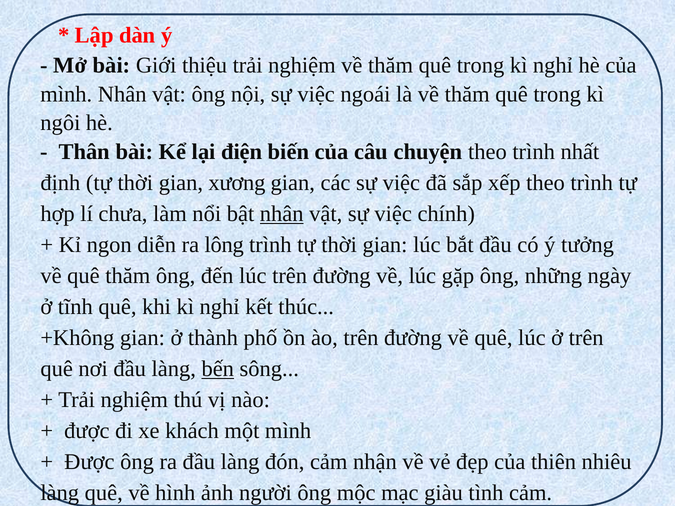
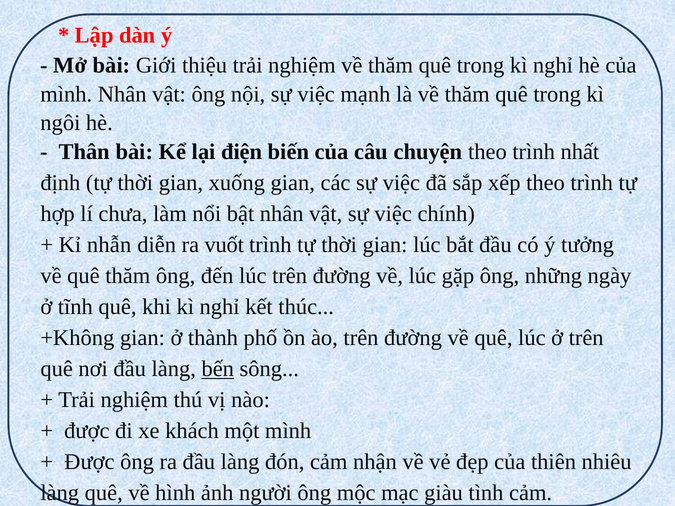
ngoái: ngoái -> mạnh
xương: xương -> xuống
nhân at (282, 214) underline: present -> none
ngon: ngon -> nhẫn
lông: lông -> vuốt
